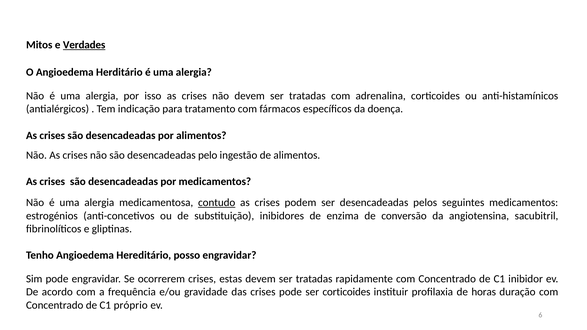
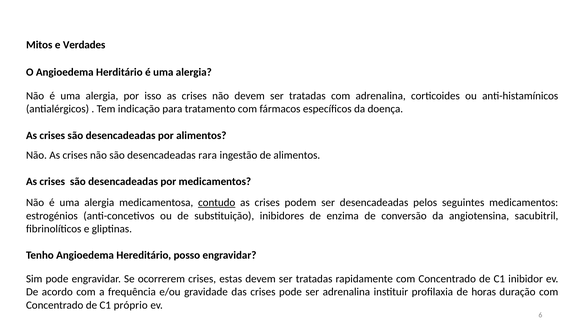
Verdades underline: present -> none
pelo: pelo -> rara
ser corticoides: corticoides -> adrenalina
